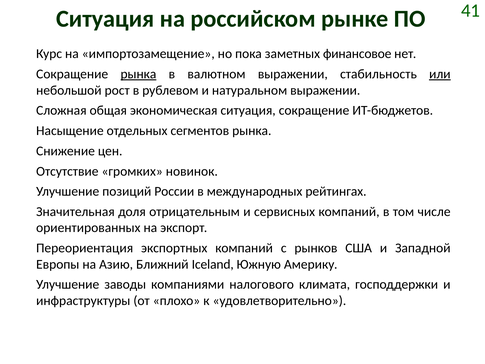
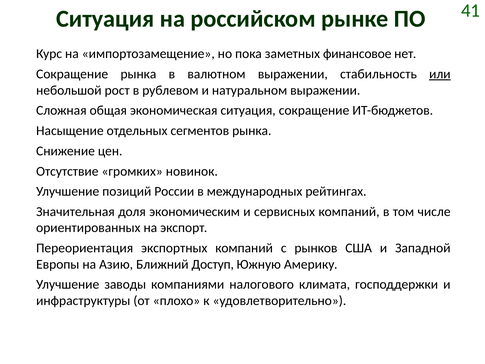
рынка at (138, 74) underline: present -> none
отрицательным: отрицательным -> экономическим
Iceland: Iceland -> Доступ
